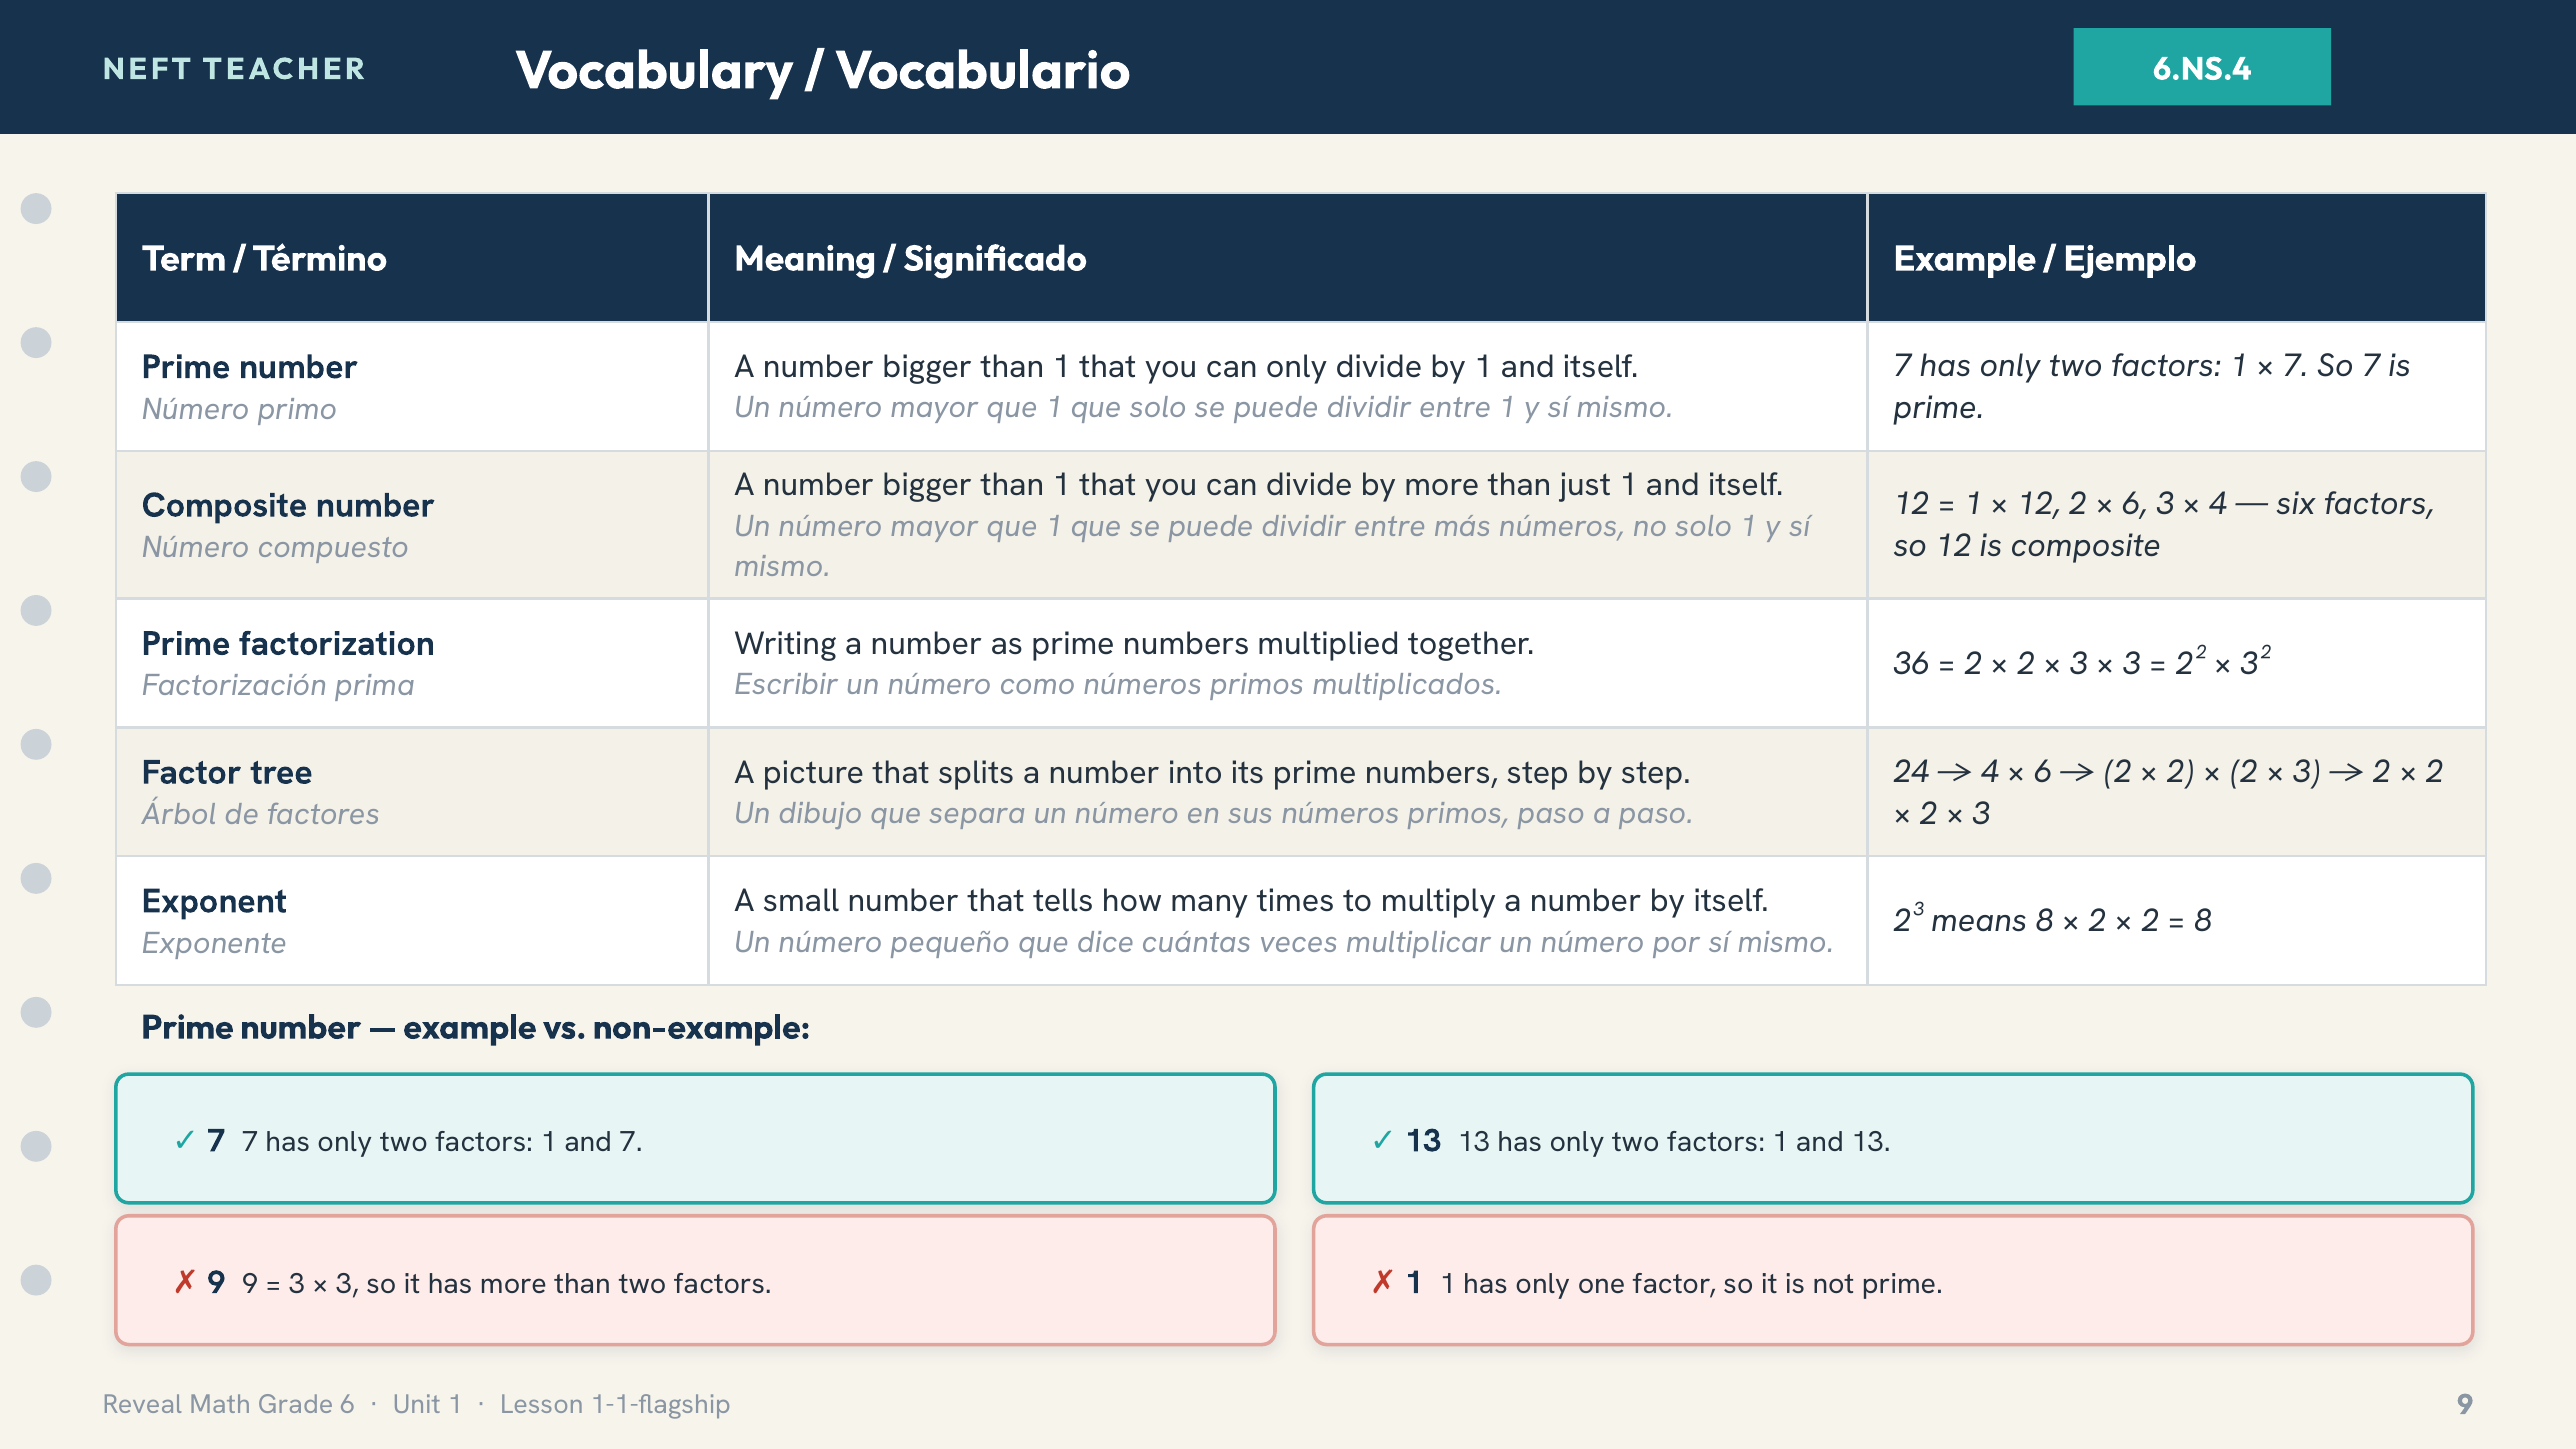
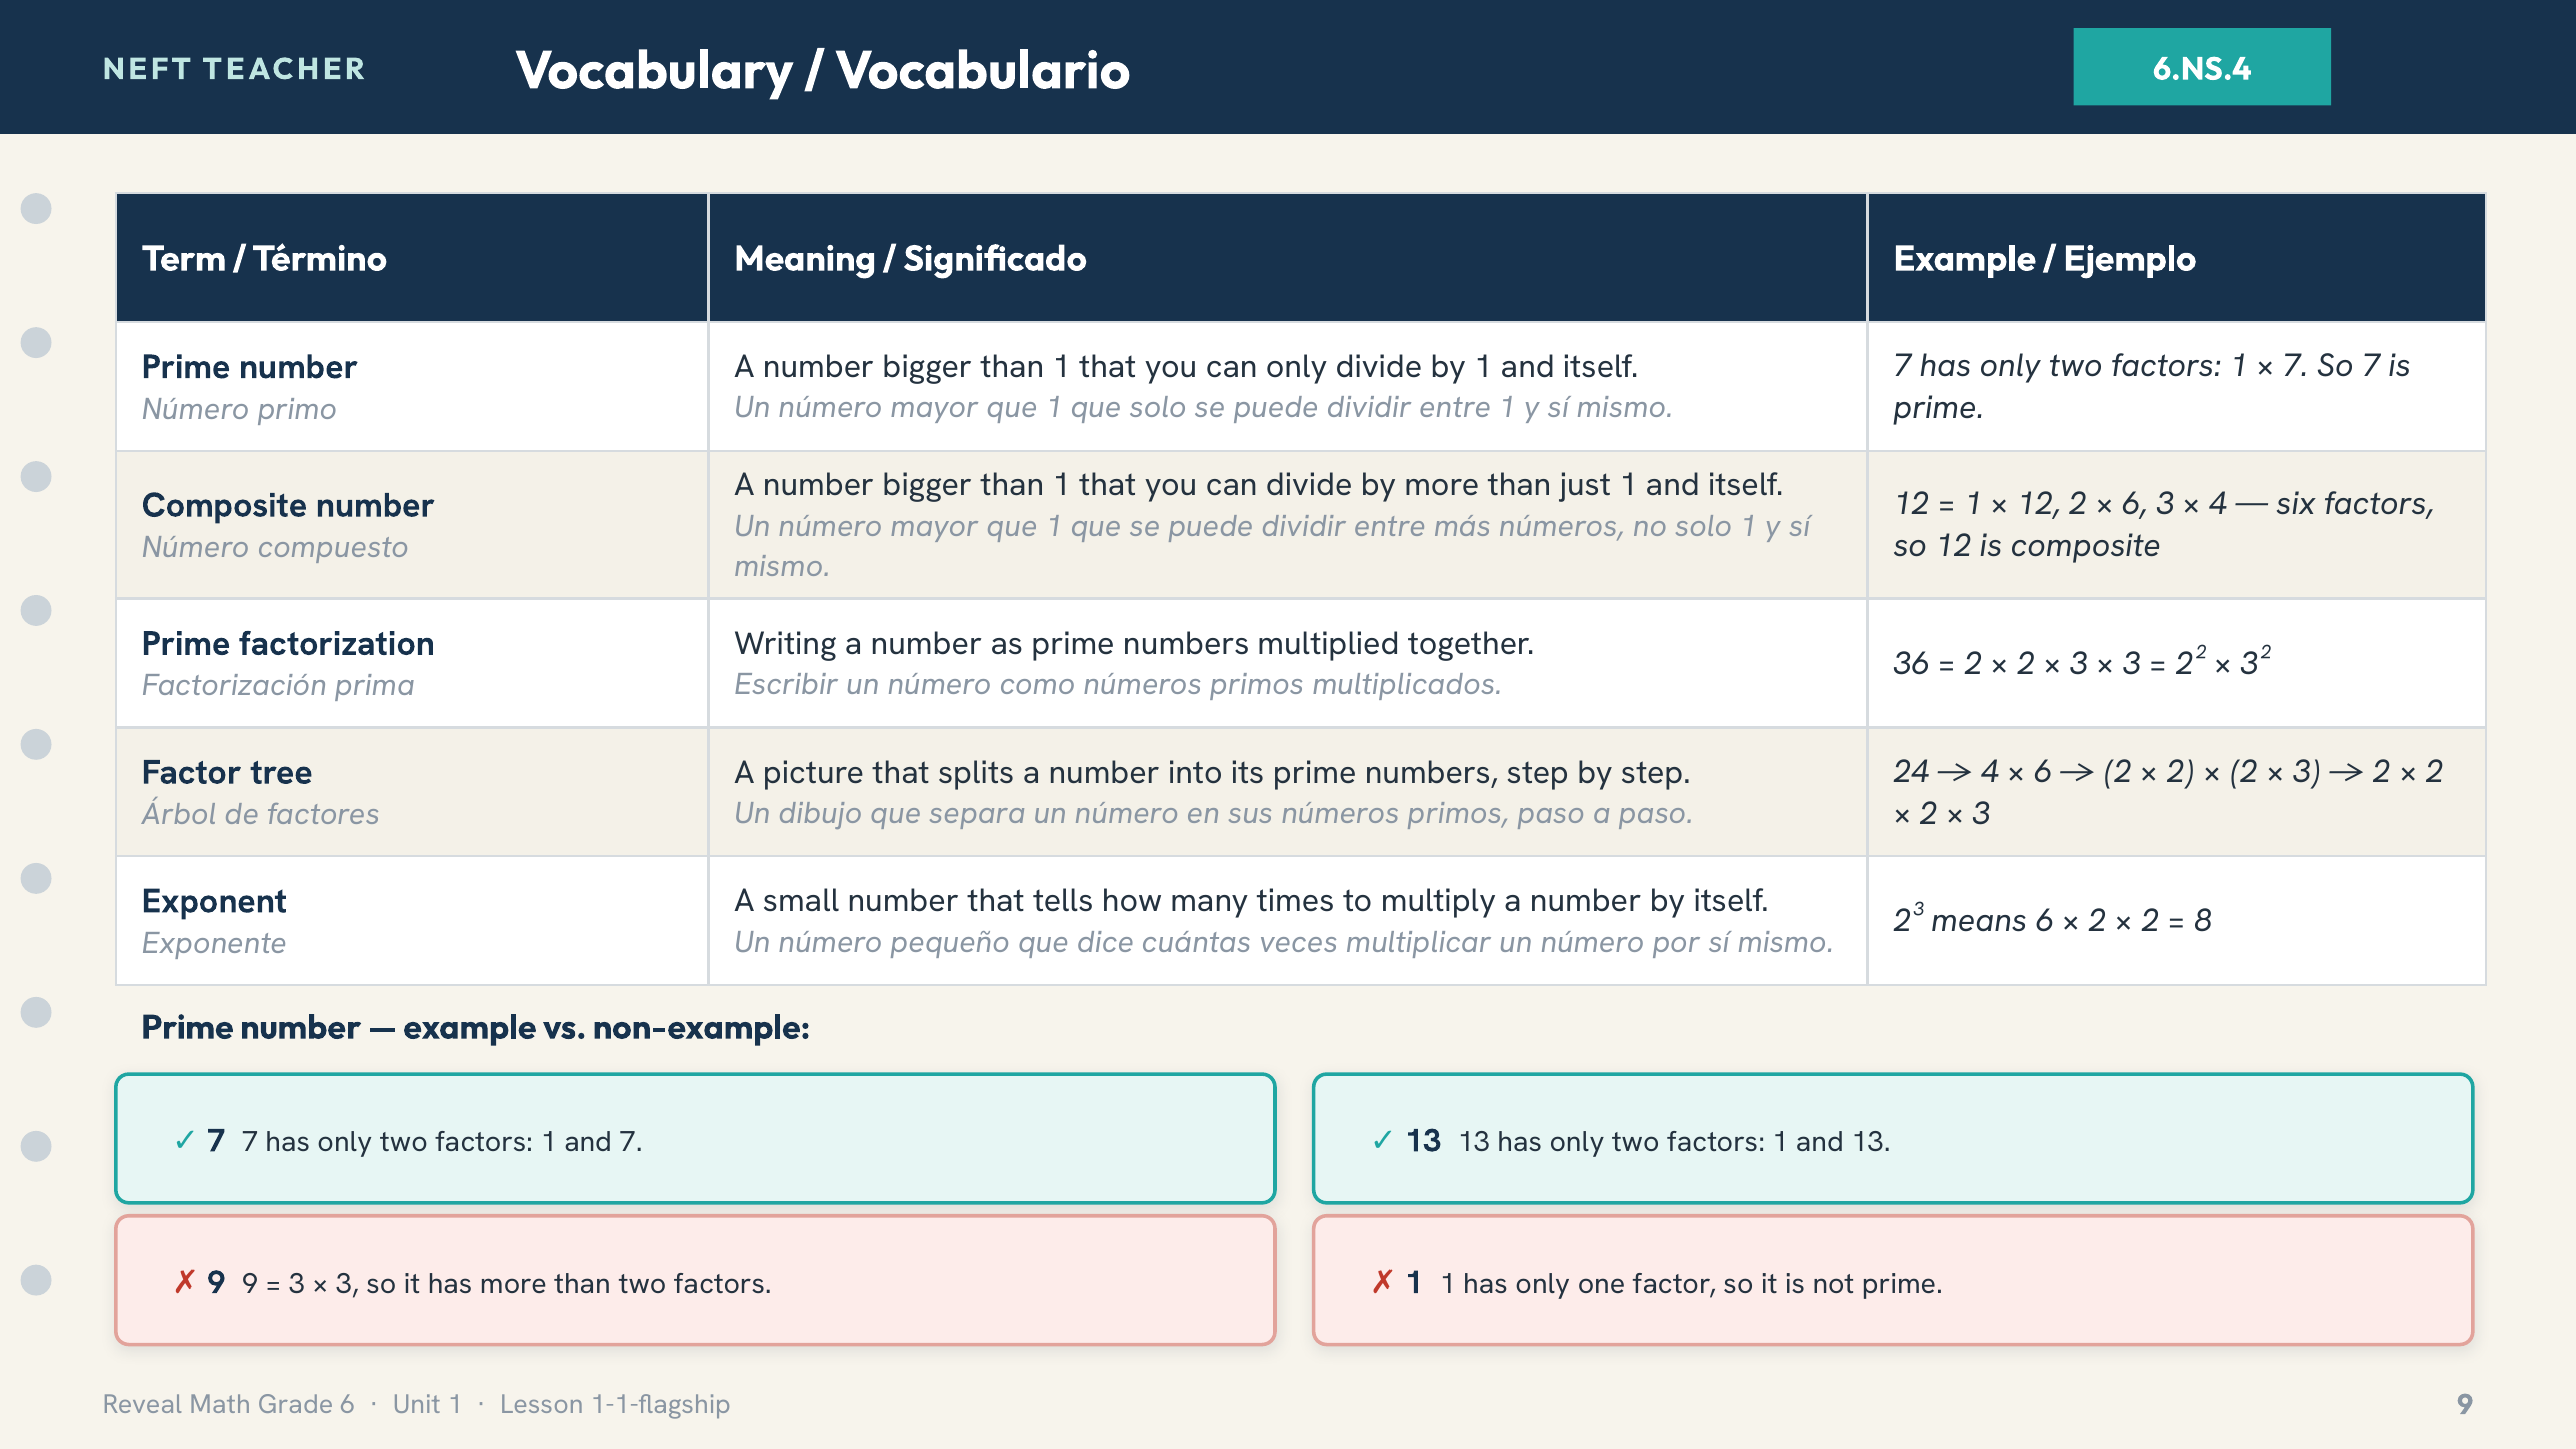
means 8: 8 -> 6
